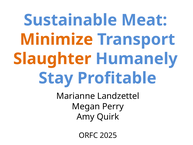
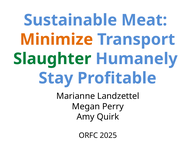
Slaughter colour: orange -> green
